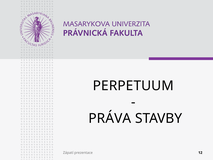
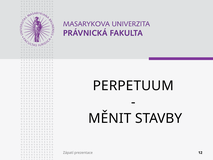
PRÁVA: PRÁVA -> MĚNIT
